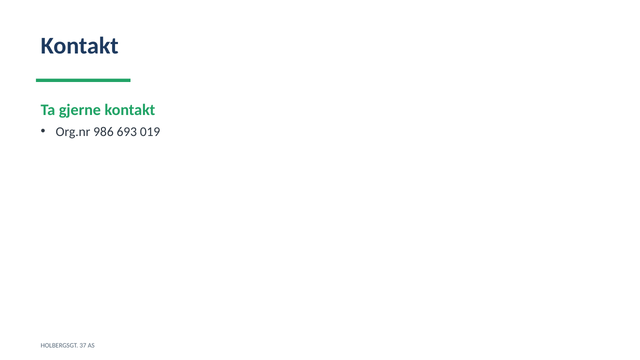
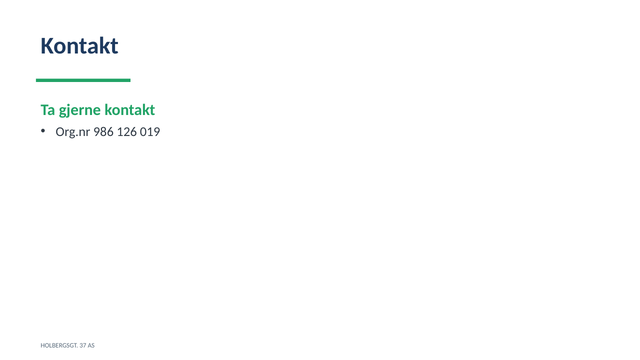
693: 693 -> 126
